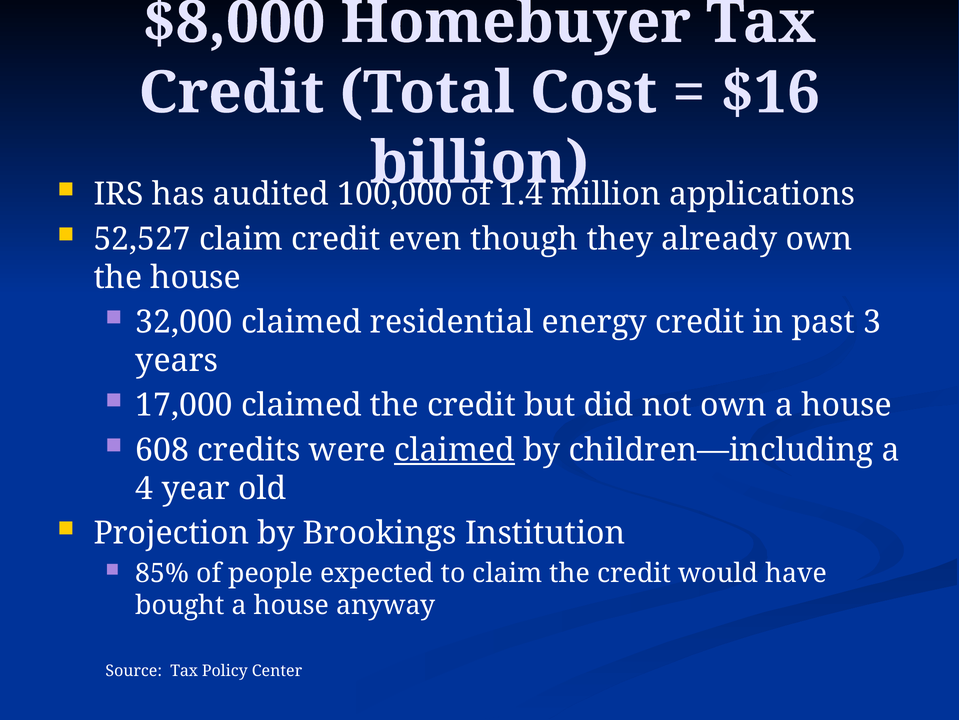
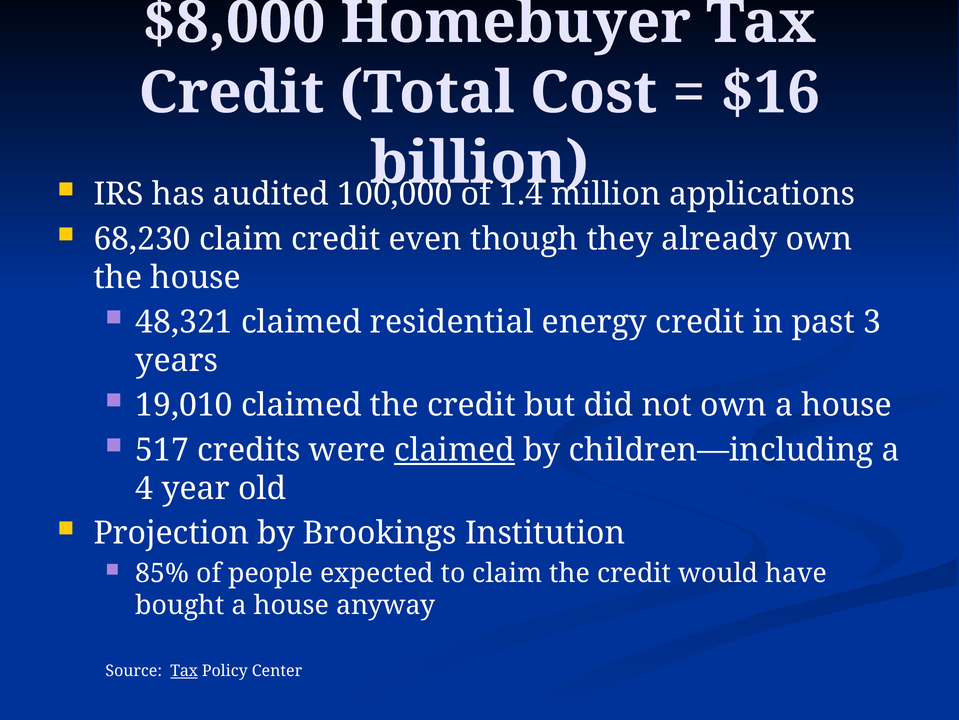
52,527: 52,527 -> 68,230
32,000: 32,000 -> 48,321
17,000: 17,000 -> 19,010
608: 608 -> 517
Tax at (184, 670) underline: none -> present
